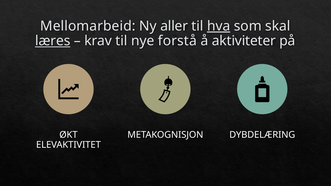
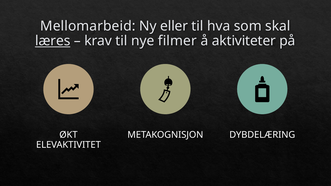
aller: aller -> eller
hva underline: present -> none
forstå: forstå -> filmer
